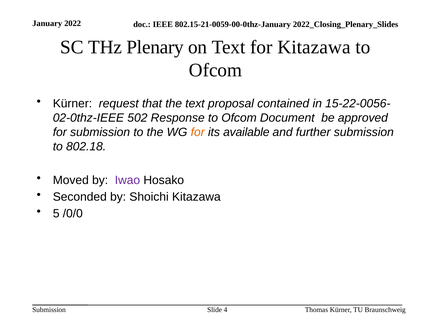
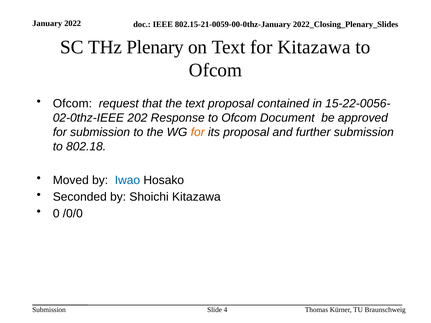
Kürner at (72, 104): Kürner -> Ofcom
502: 502 -> 202
its available: available -> proposal
Iwao colour: purple -> blue
5: 5 -> 0
